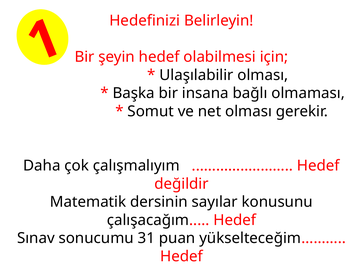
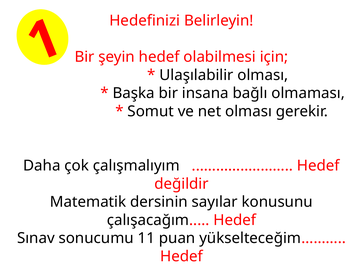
31: 31 -> 11
